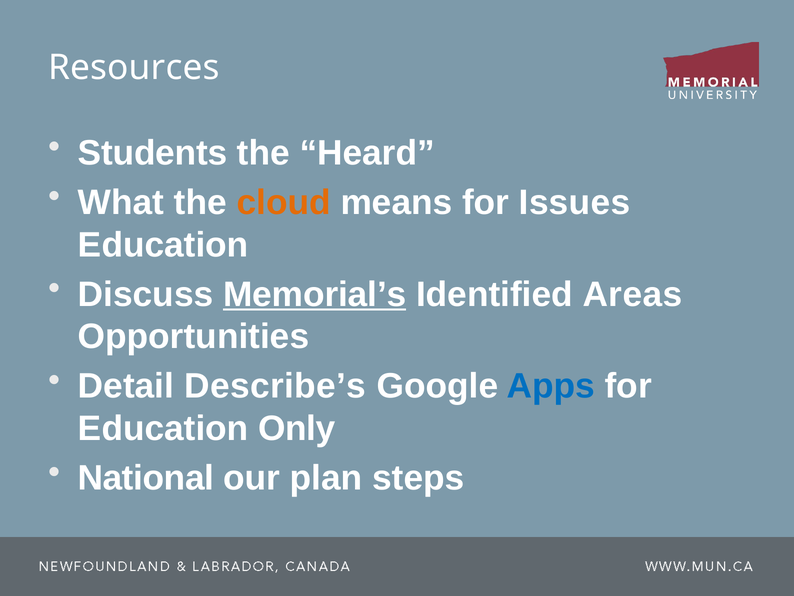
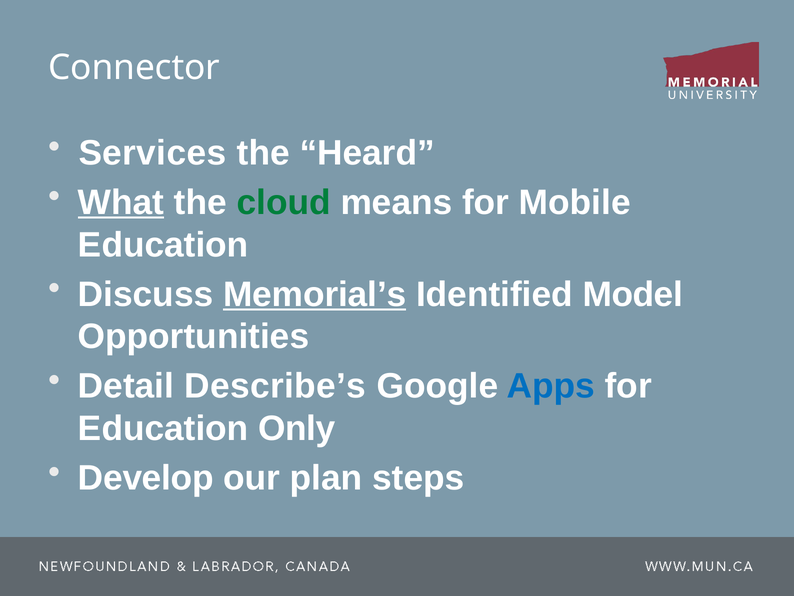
Resources: Resources -> Connector
Students: Students -> Services
What underline: none -> present
cloud colour: orange -> green
Issues: Issues -> Mobile
Areas: Areas -> Model
National: National -> Develop
